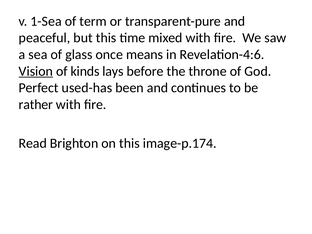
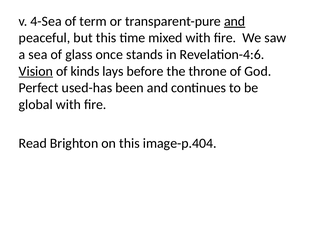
1-Sea: 1-Sea -> 4-Sea
and at (235, 21) underline: none -> present
means: means -> stands
rather: rather -> global
image-p.174: image-p.174 -> image-p.404
